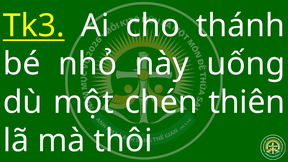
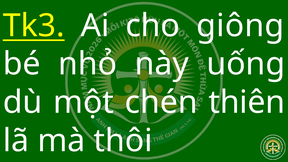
thánh: thánh -> giông
